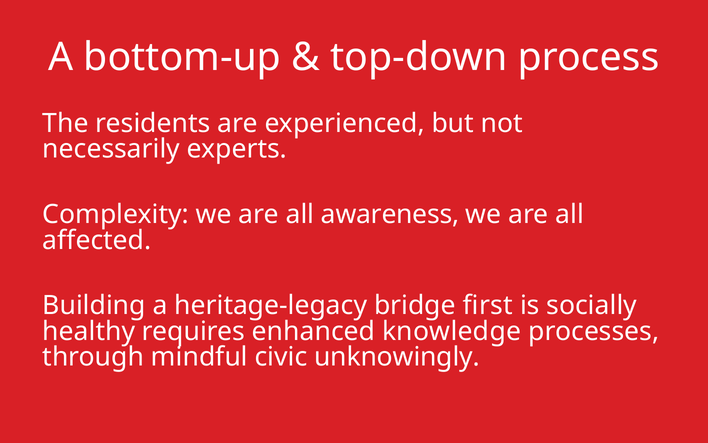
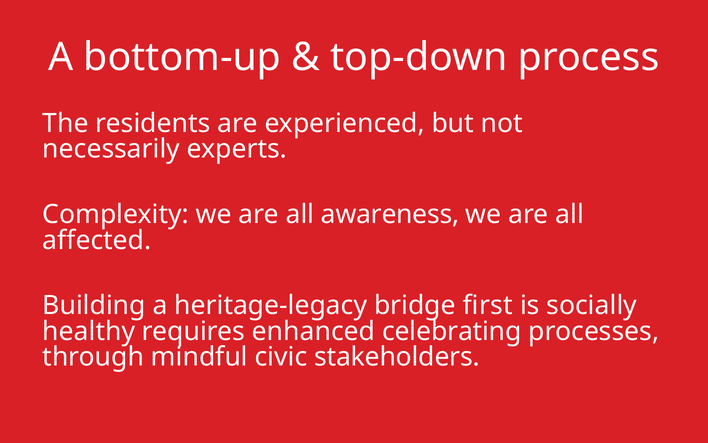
knowledge: knowledge -> celebrating
unknowingly: unknowingly -> stakeholders
